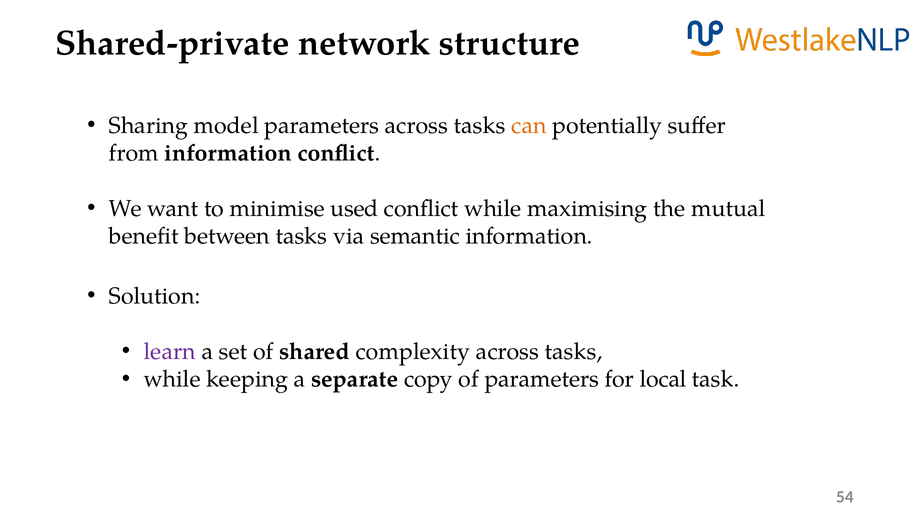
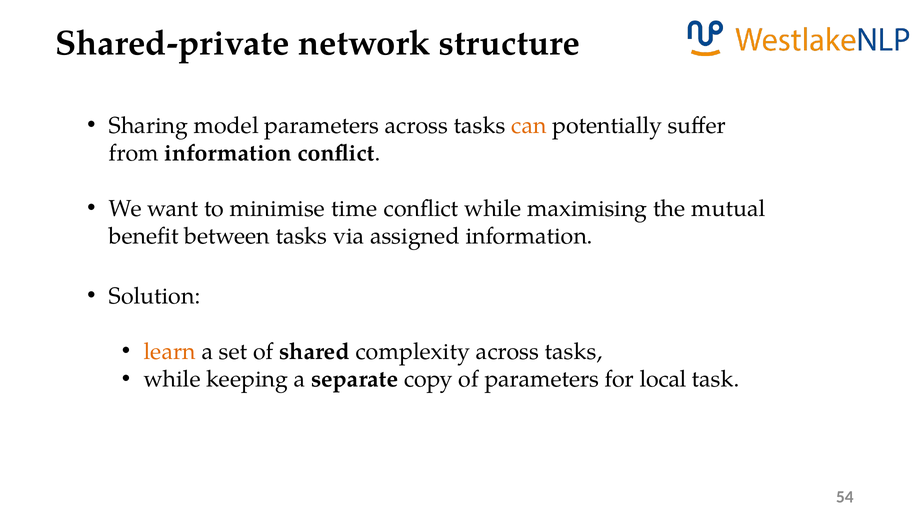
used: used -> time
semantic: semantic -> assigned
learn colour: purple -> orange
